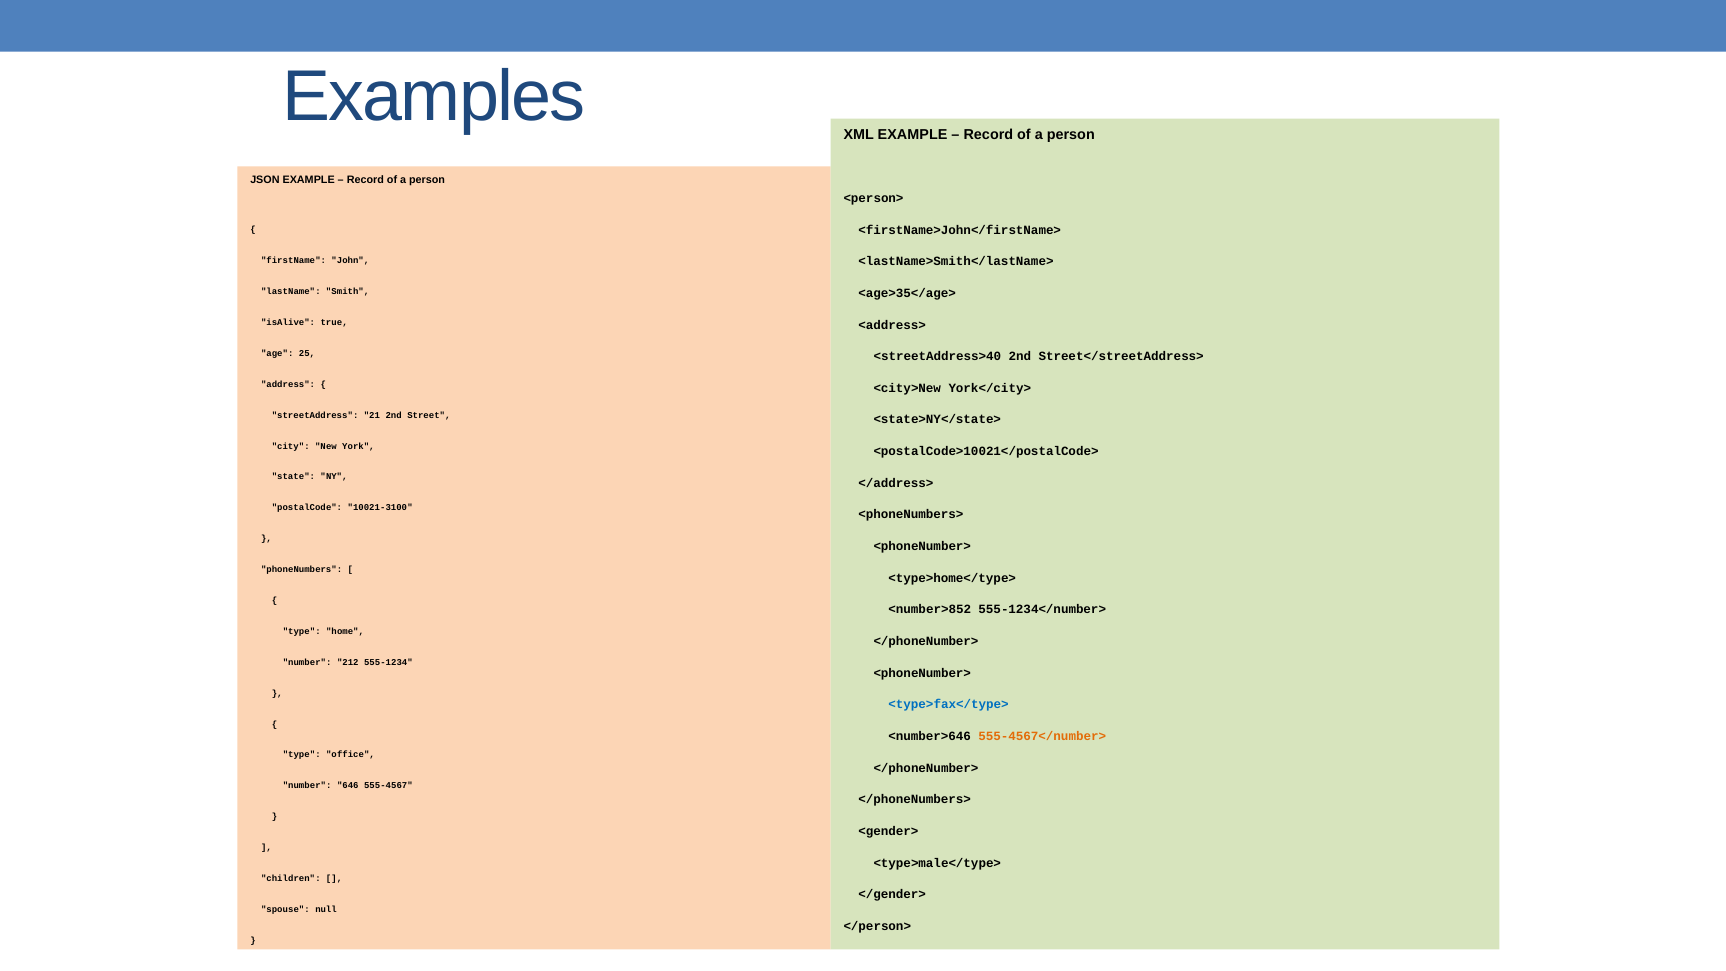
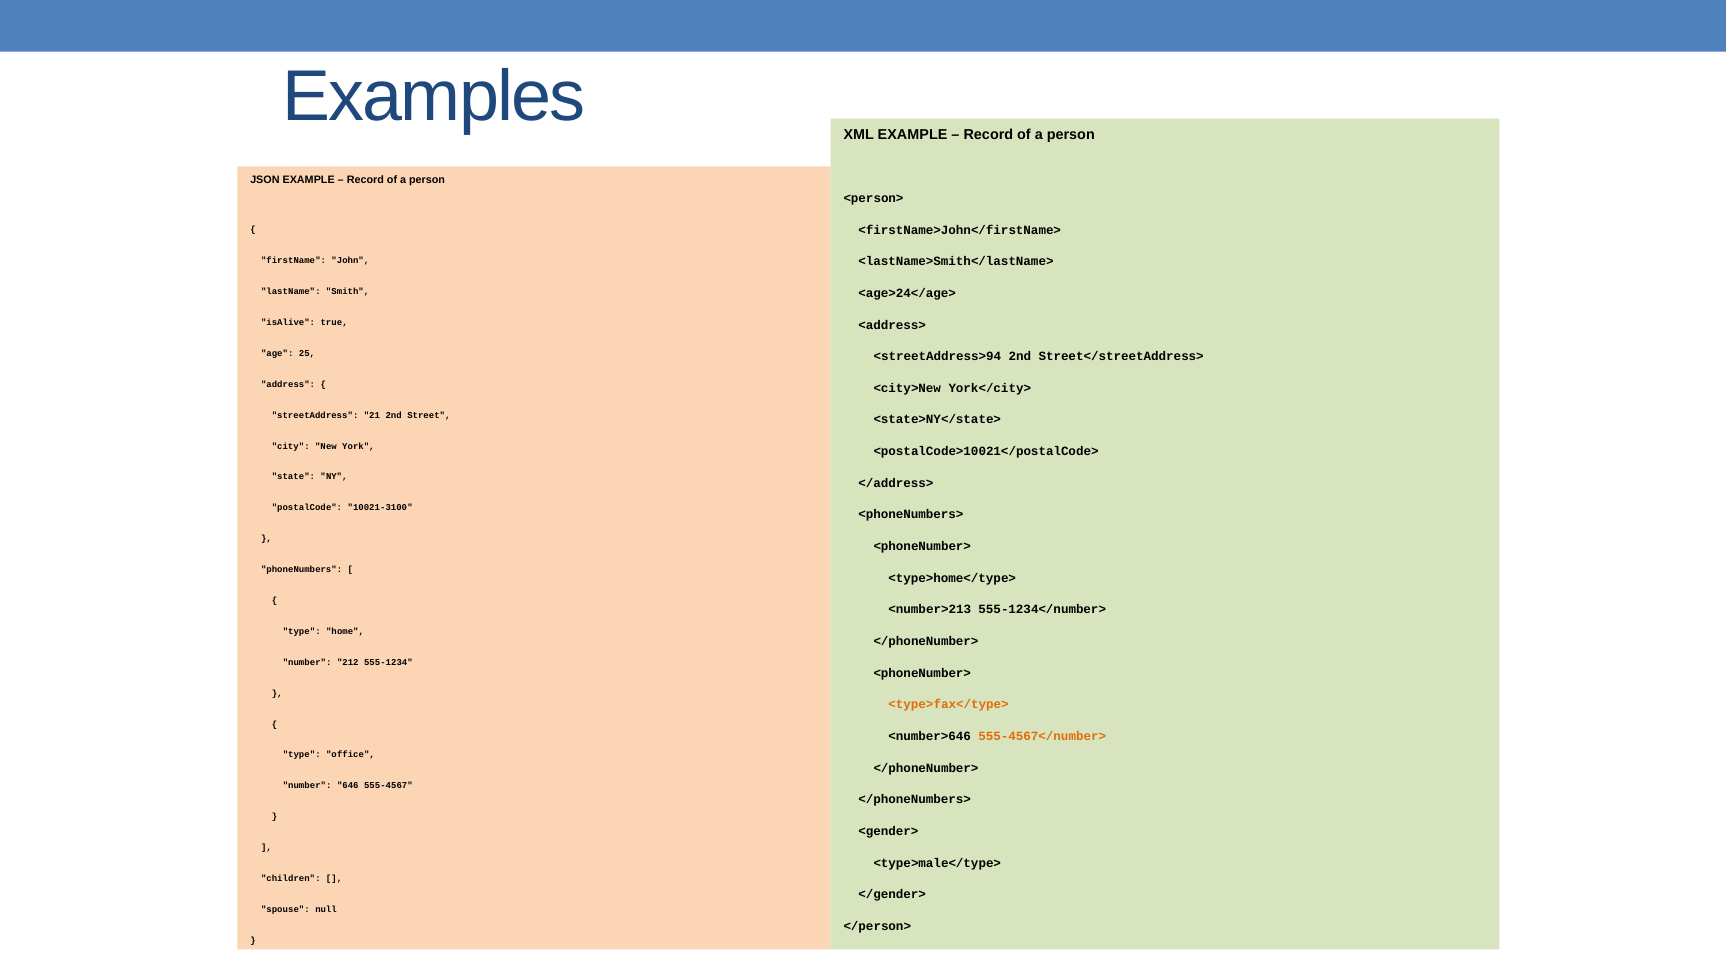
<age>35</age>: <age>35</age> -> <age>24</age>
<streetAddress>40: <streetAddress>40 -> <streetAddress>94
<number>852: <number>852 -> <number>213
<type>fax</type> colour: blue -> orange
